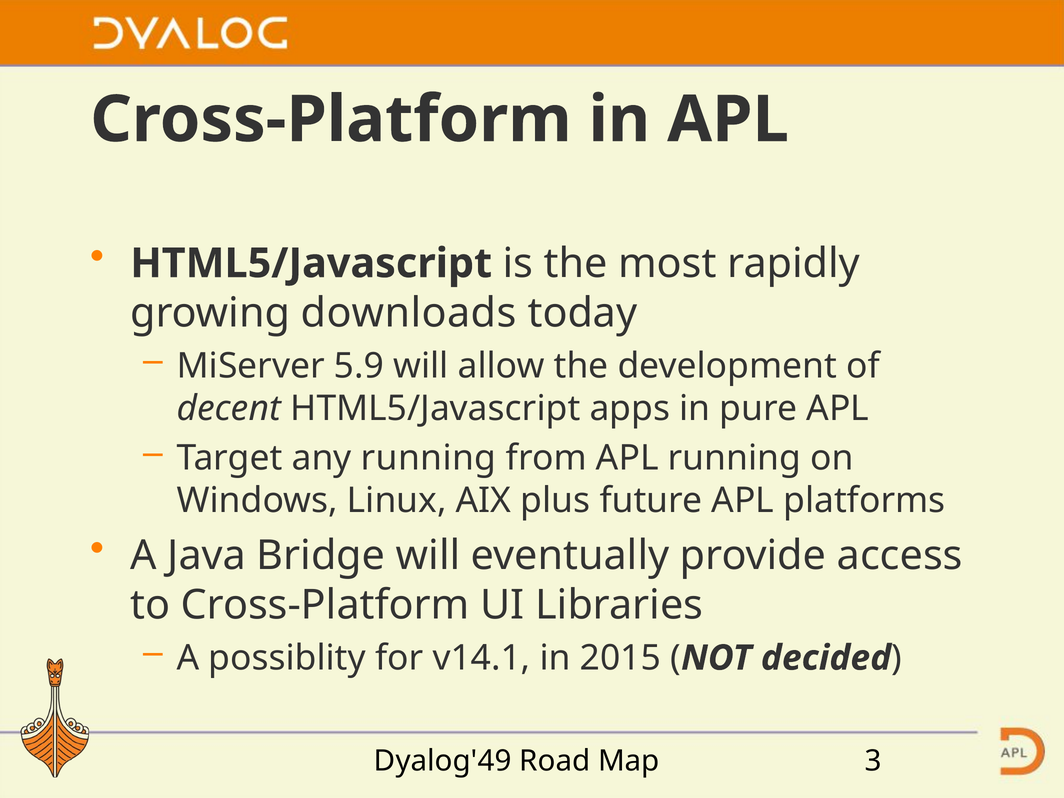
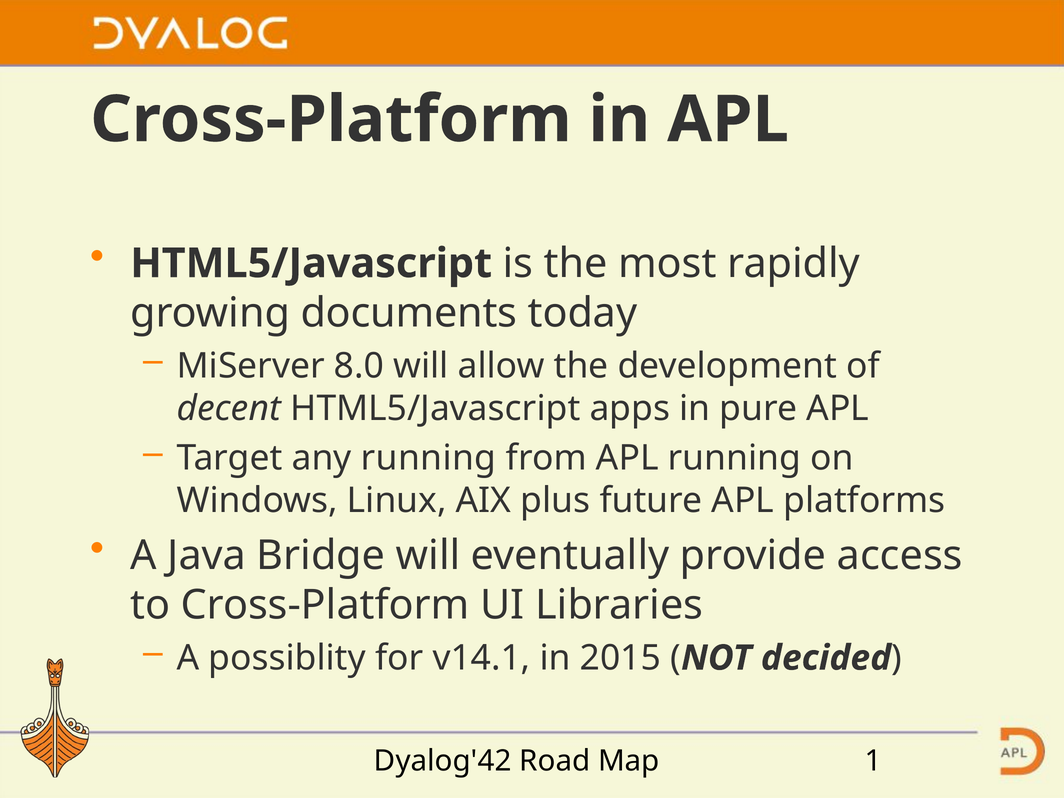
downloads: downloads -> documents
5.9: 5.9 -> 8.0
Dyalog'49: Dyalog'49 -> Dyalog'42
3: 3 -> 1
